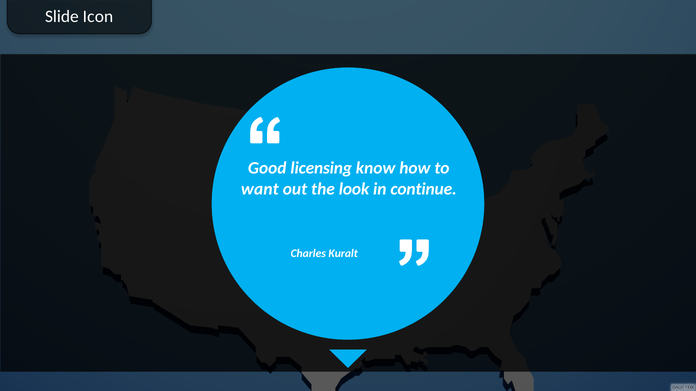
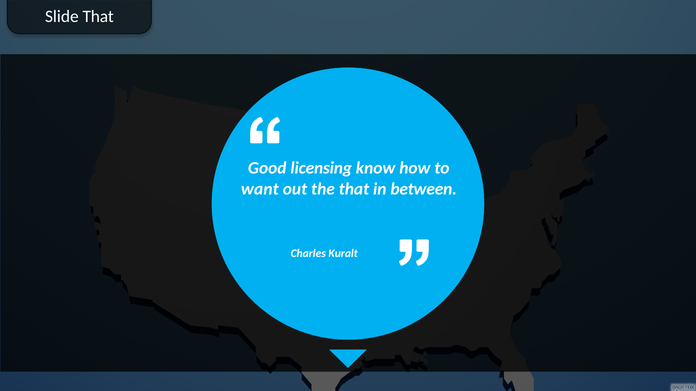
Slide Icon: Icon -> That
the look: look -> that
continue: continue -> between
